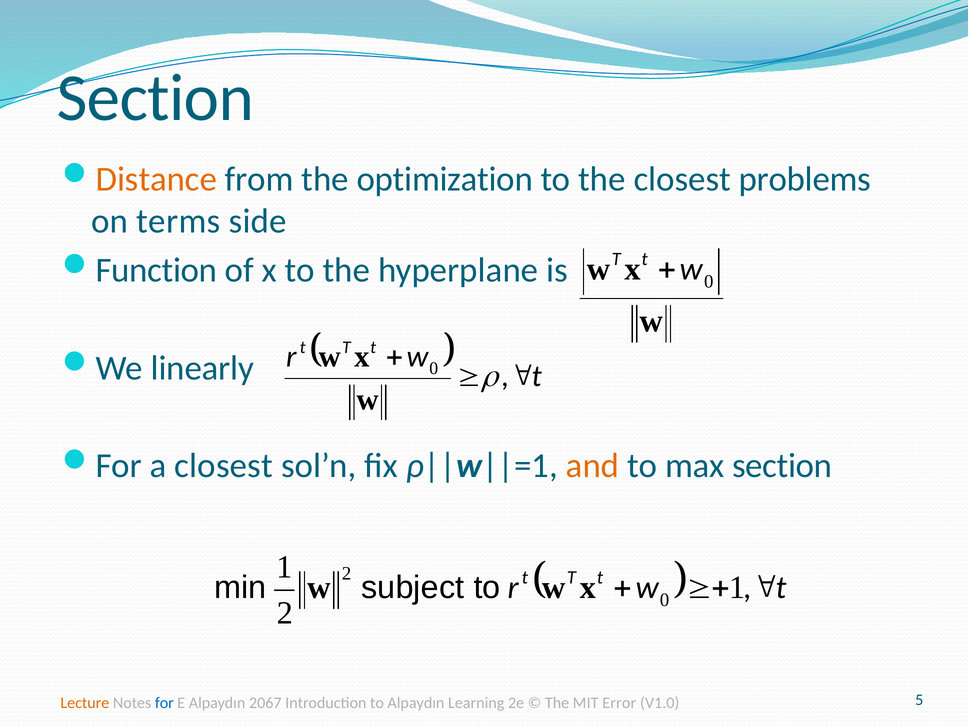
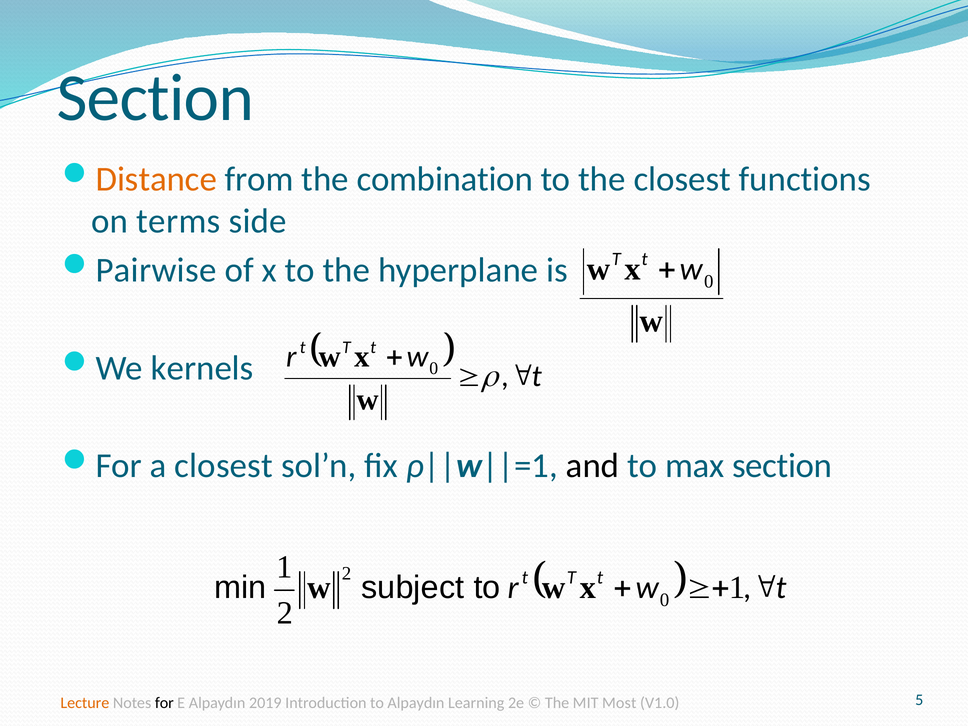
optimization: optimization -> combination
problems: problems -> functions
Function: Function -> Pairwise
linearly: linearly -> kernels
and colour: orange -> black
for at (164, 703) colour: blue -> black
2067: 2067 -> 2019
Error: Error -> Most
